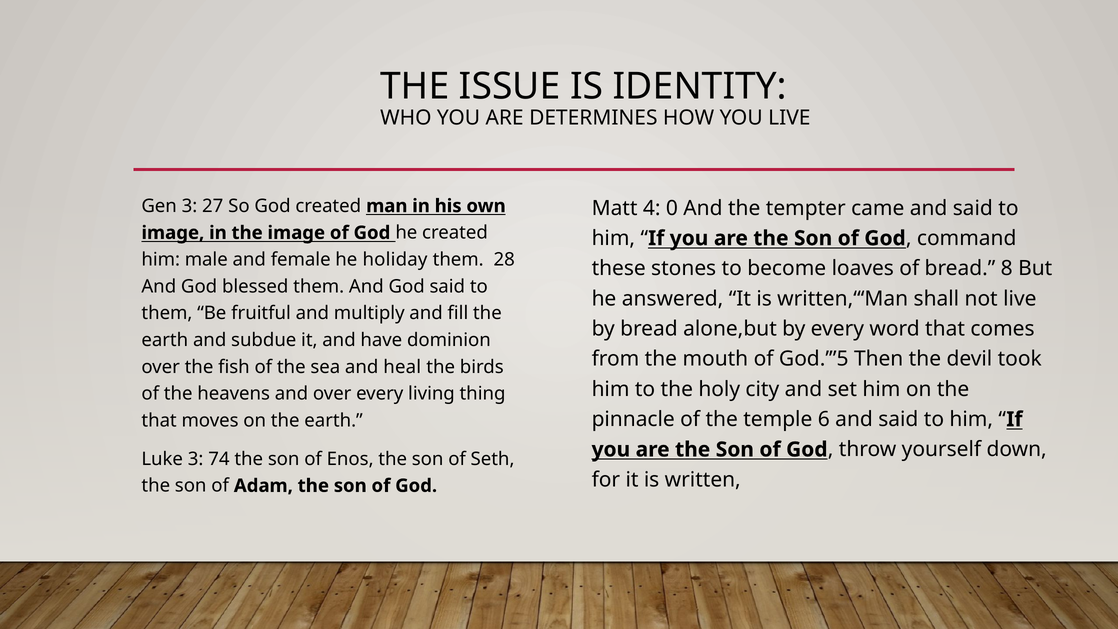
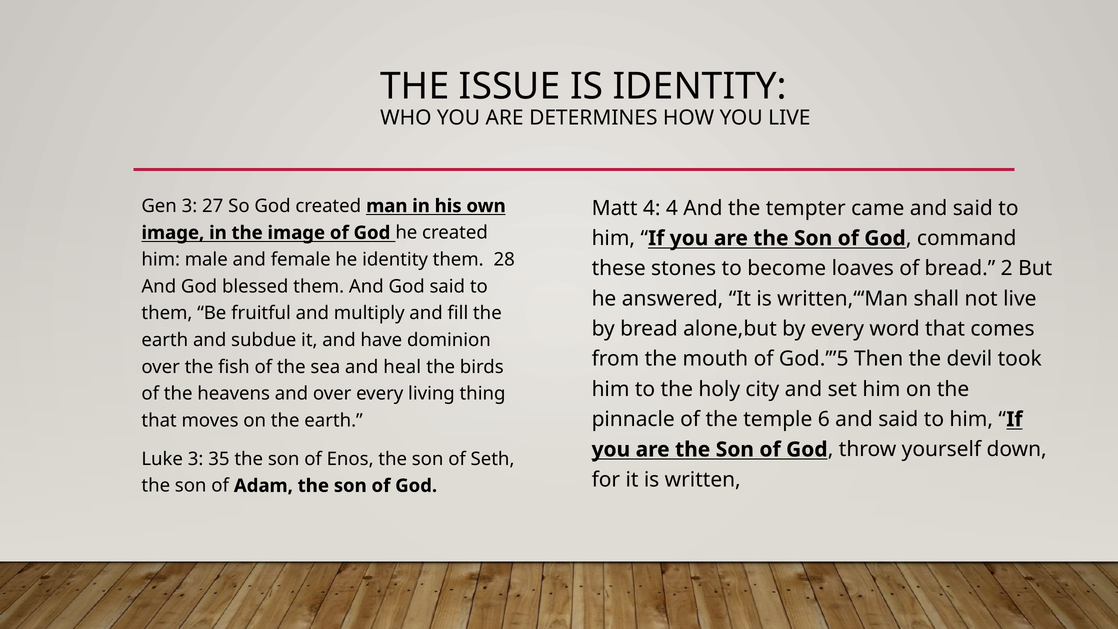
4 0: 0 -> 4
he holiday: holiday -> identity
8: 8 -> 2
74: 74 -> 35
